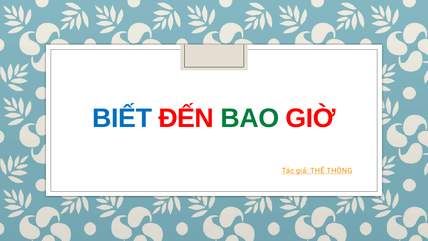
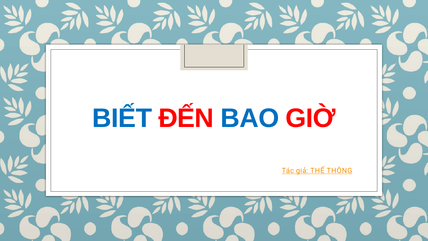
BAO colour: green -> blue
